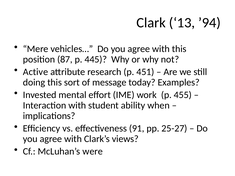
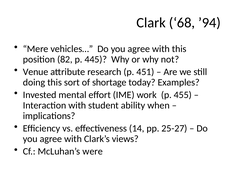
13: 13 -> 68
87: 87 -> 82
Active: Active -> Venue
message: message -> shortage
91: 91 -> 14
